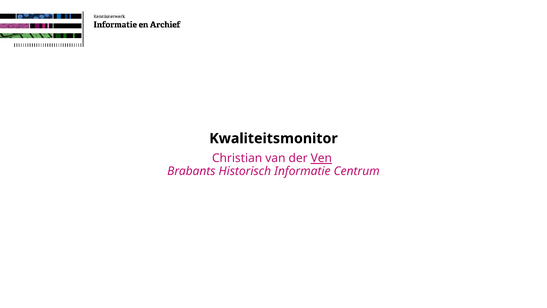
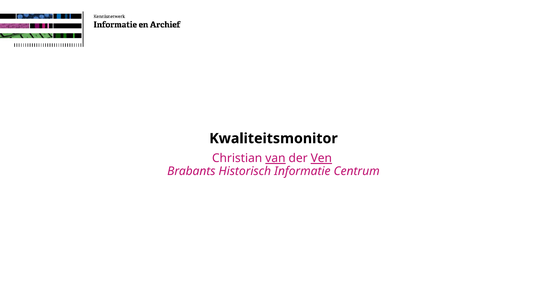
van underline: none -> present
